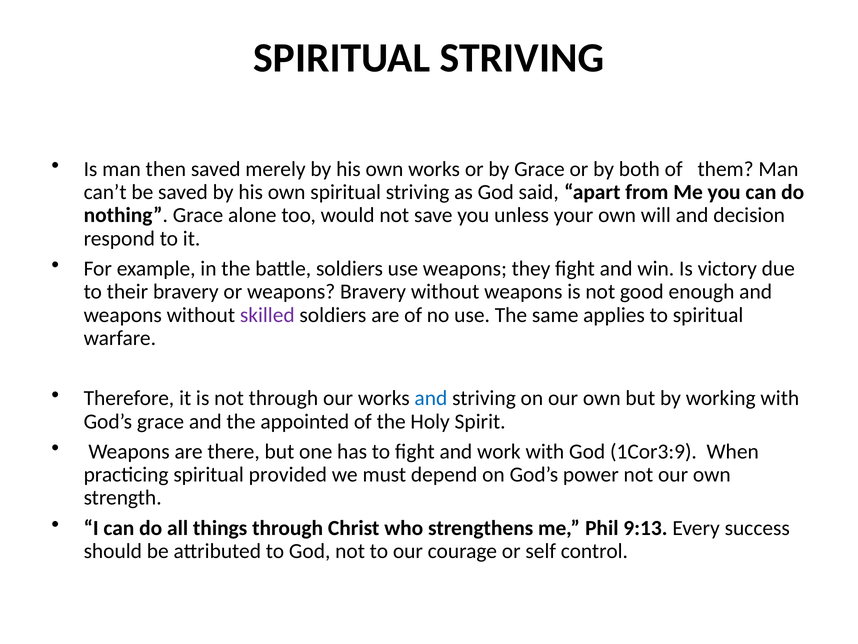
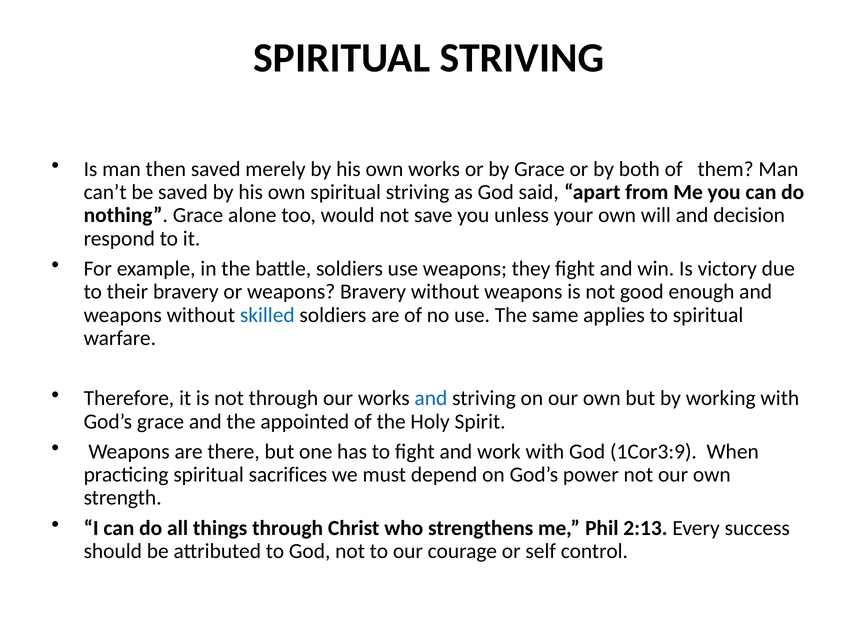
skilled colour: purple -> blue
provided: provided -> sacrifices
9:13: 9:13 -> 2:13
